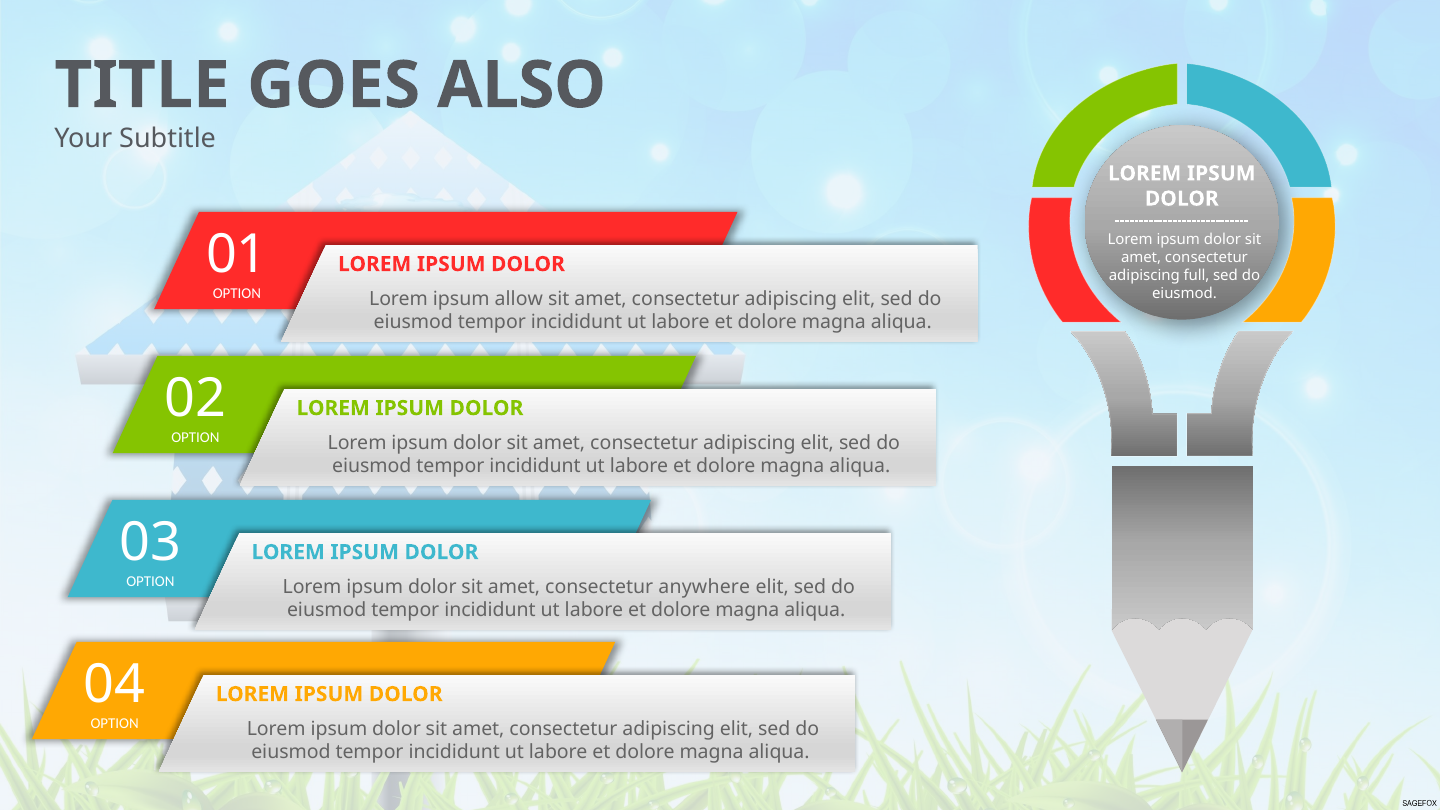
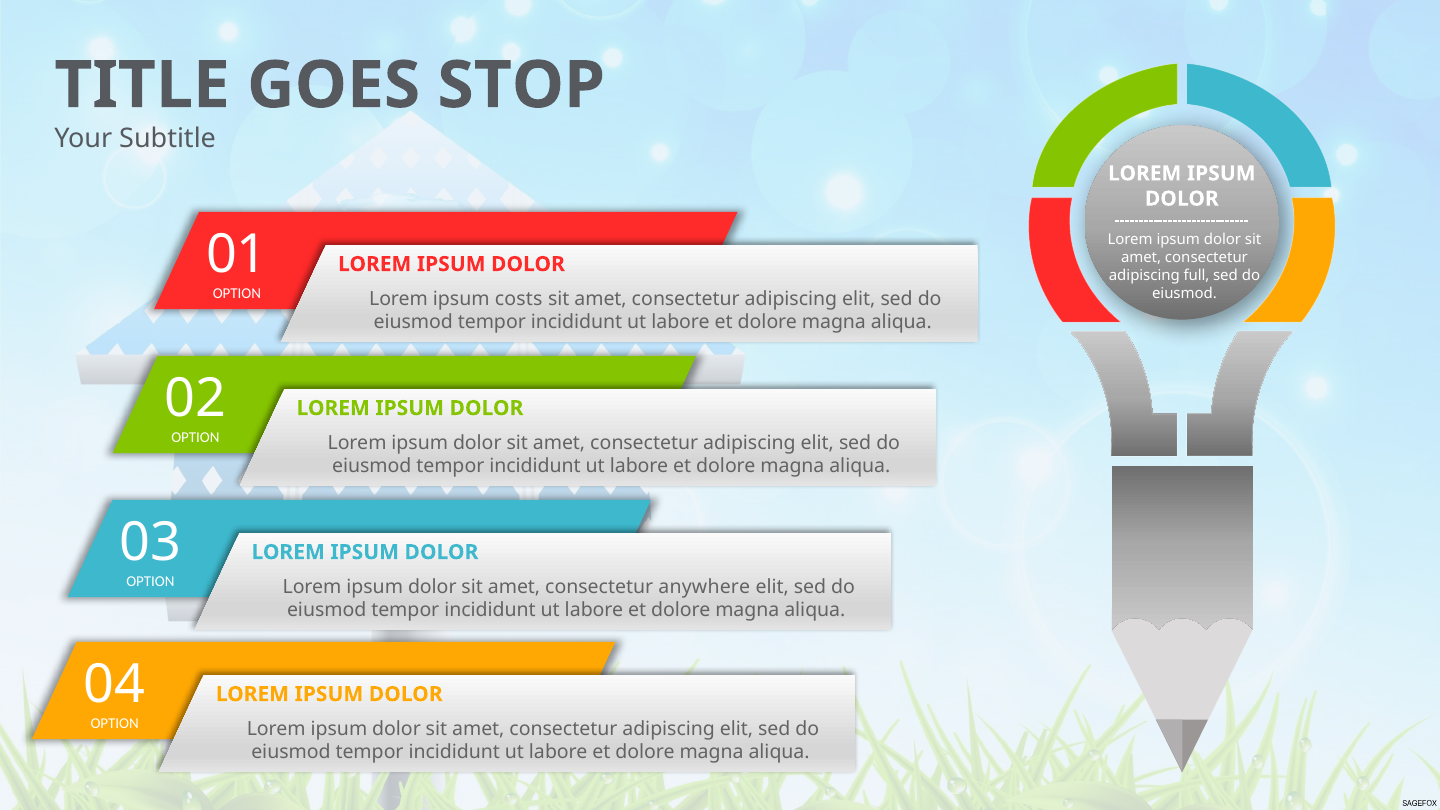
ALSO: ALSO -> STOP
allow: allow -> costs
